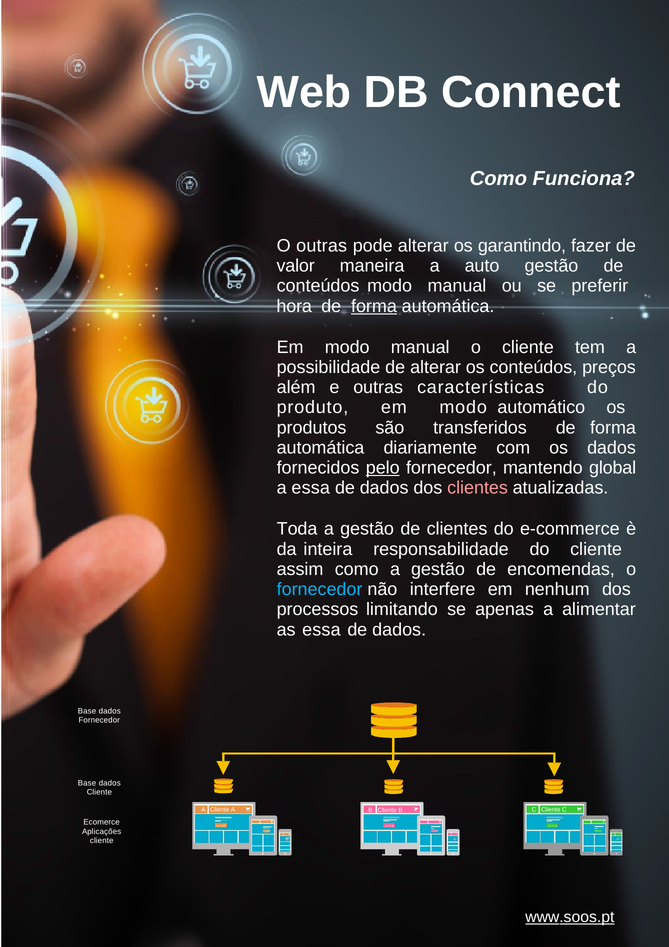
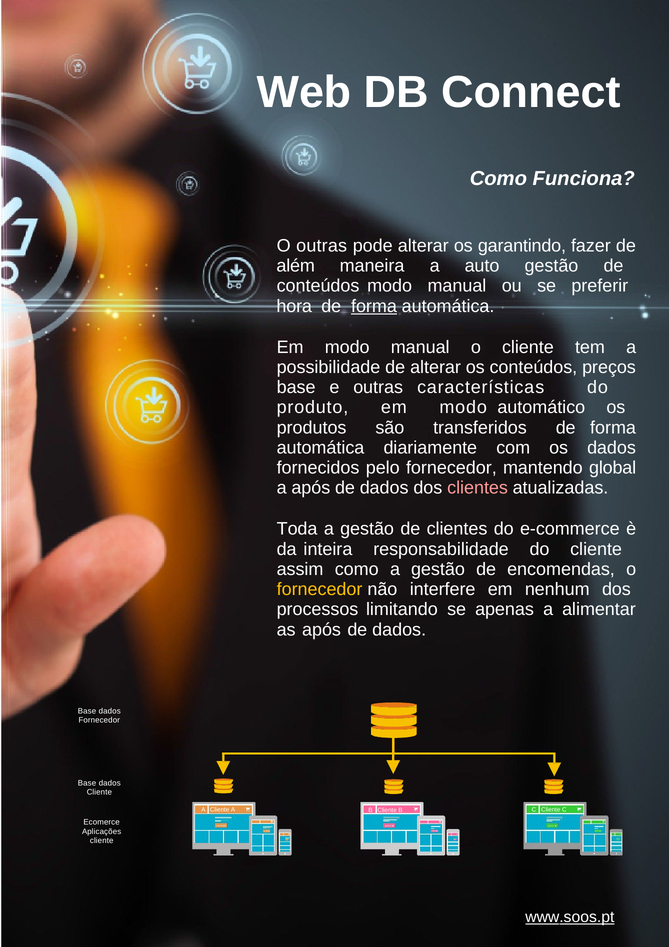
valor: valor -> além
além at (296, 387): além -> base
pelo underline: present -> none
a essa: essa -> após
fornecedor at (320, 589) colour: light blue -> yellow
as essa: essa -> após
